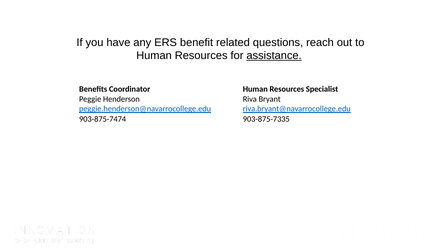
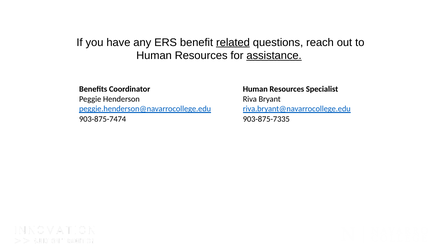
related underline: none -> present
